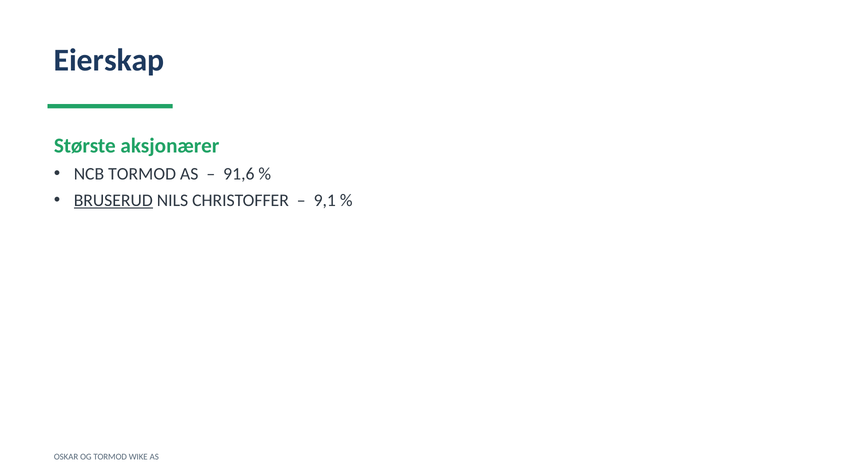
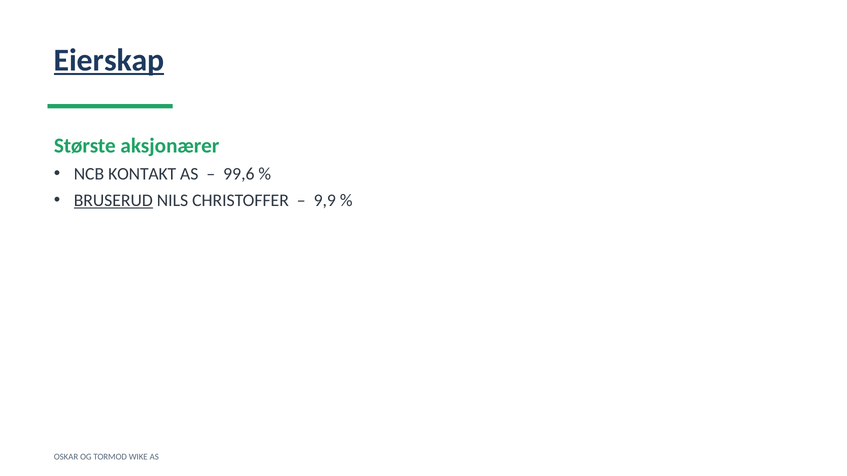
Eierskap underline: none -> present
NCB TORMOD: TORMOD -> KONTAKT
91,6: 91,6 -> 99,6
9,1: 9,1 -> 9,9
